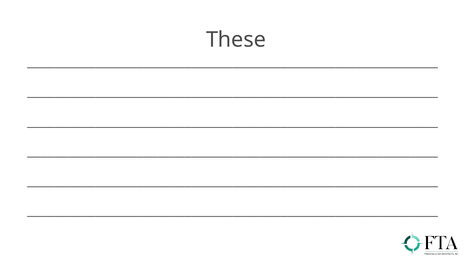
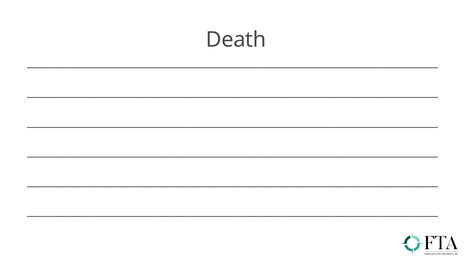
These: These -> Death
